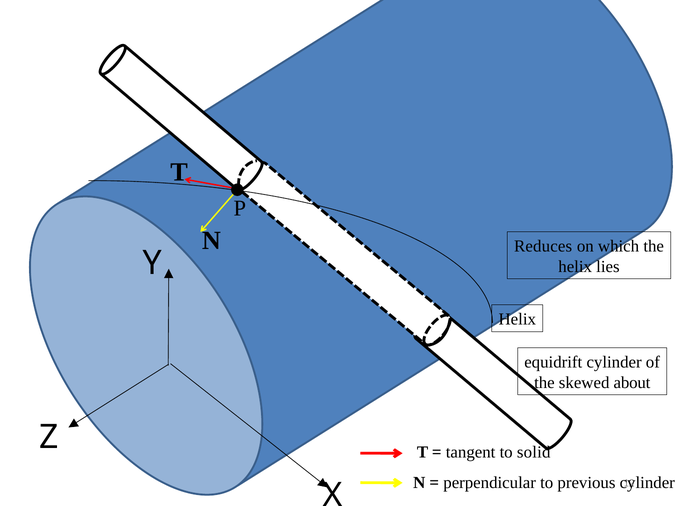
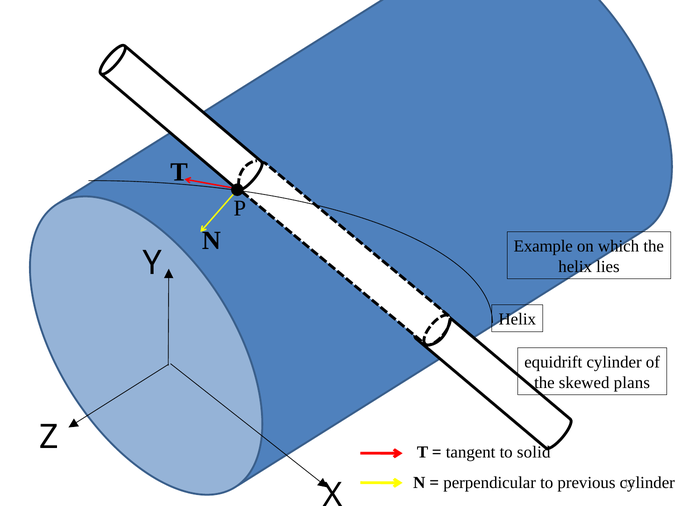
Reduces: Reduces -> Example
about: about -> plans
